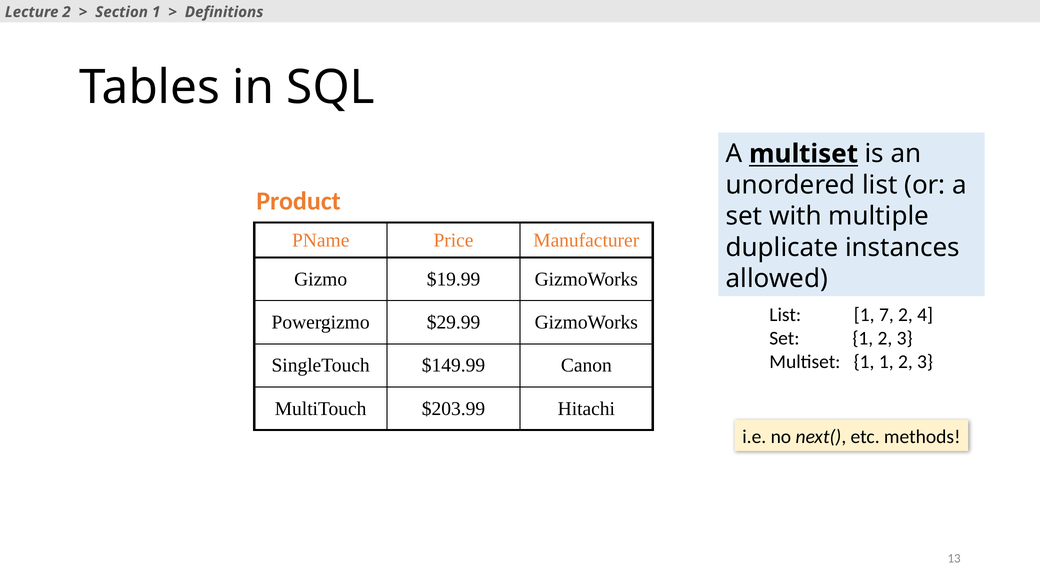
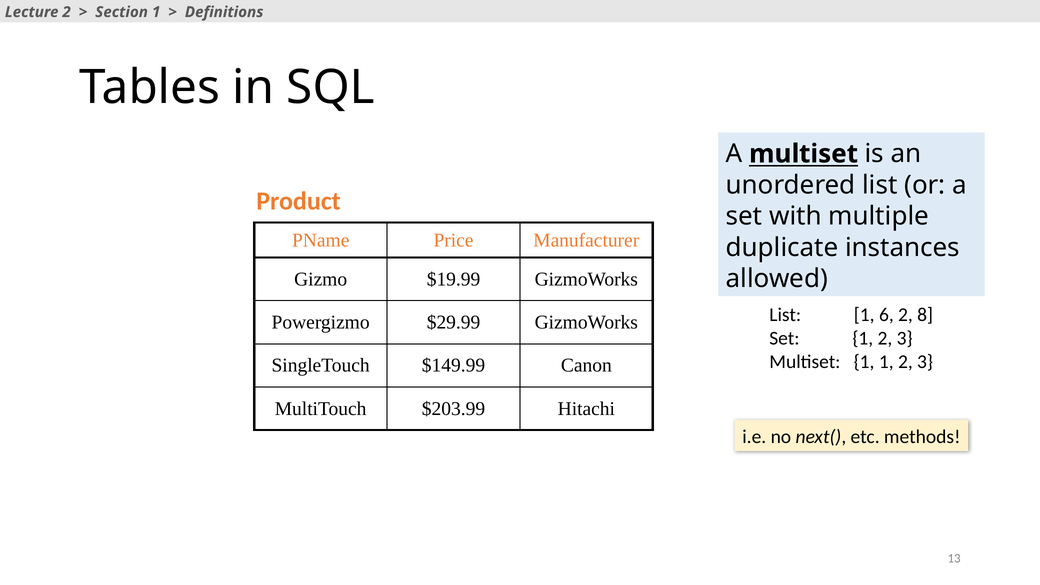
7: 7 -> 6
4: 4 -> 8
